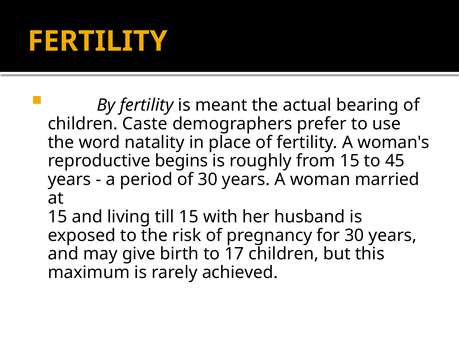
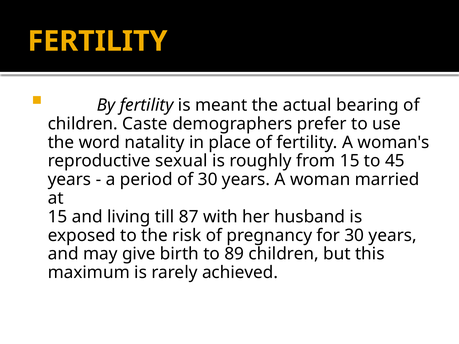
begins: begins -> sexual
till 15: 15 -> 87
17: 17 -> 89
